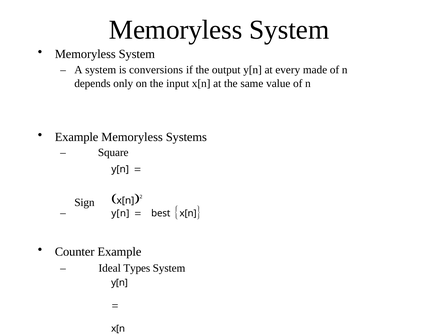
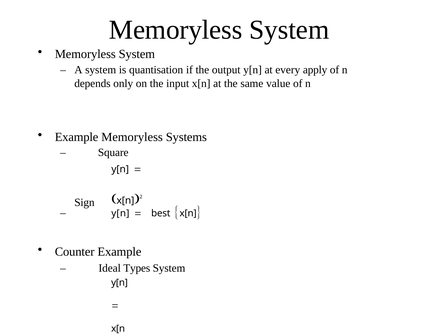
conversions: conversions -> quantisation
made: made -> apply
